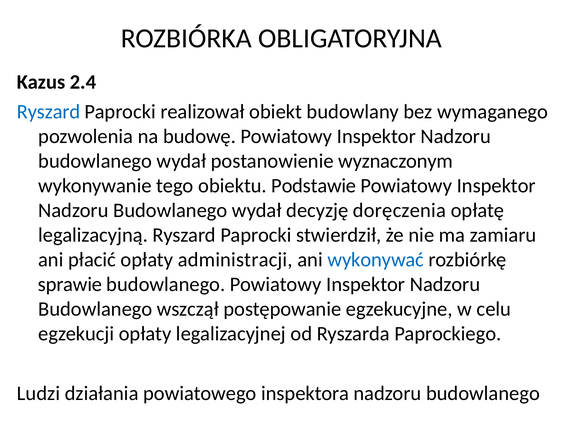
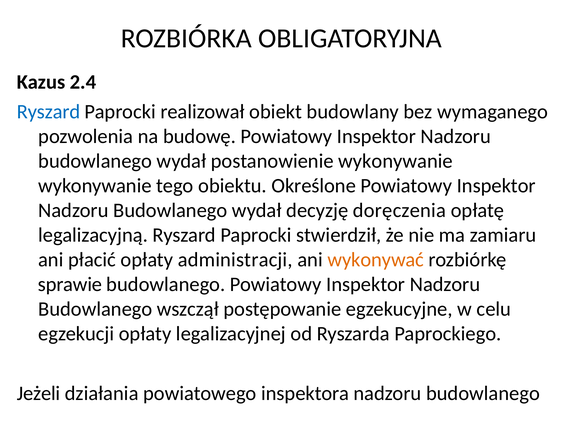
postanowienie wyznaczonym: wyznaczonym -> wykonywanie
Podstawie: Podstawie -> Określone
wykonywać colour: blue -> orange
Ludzi: Ludzi -> Jeżeli
